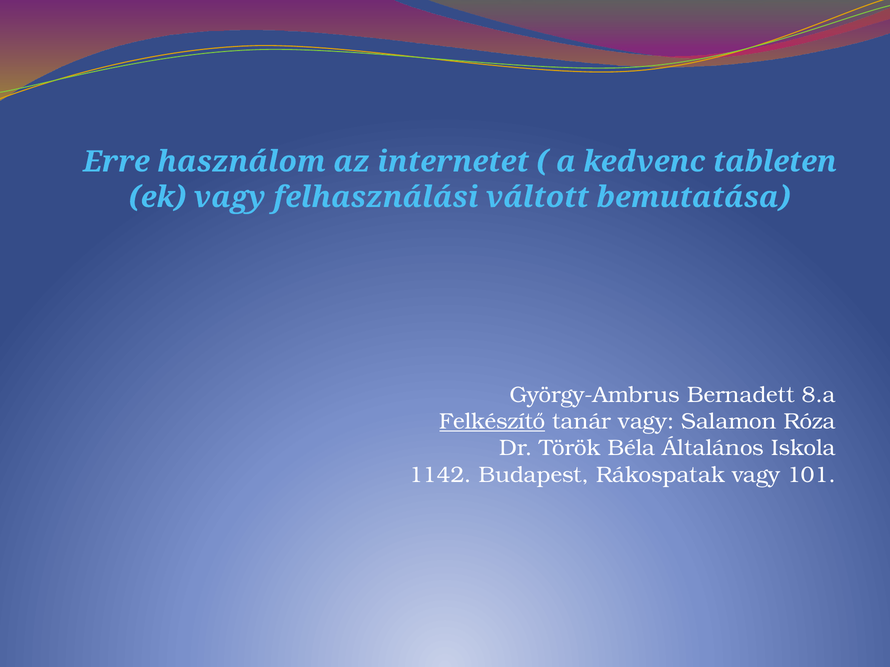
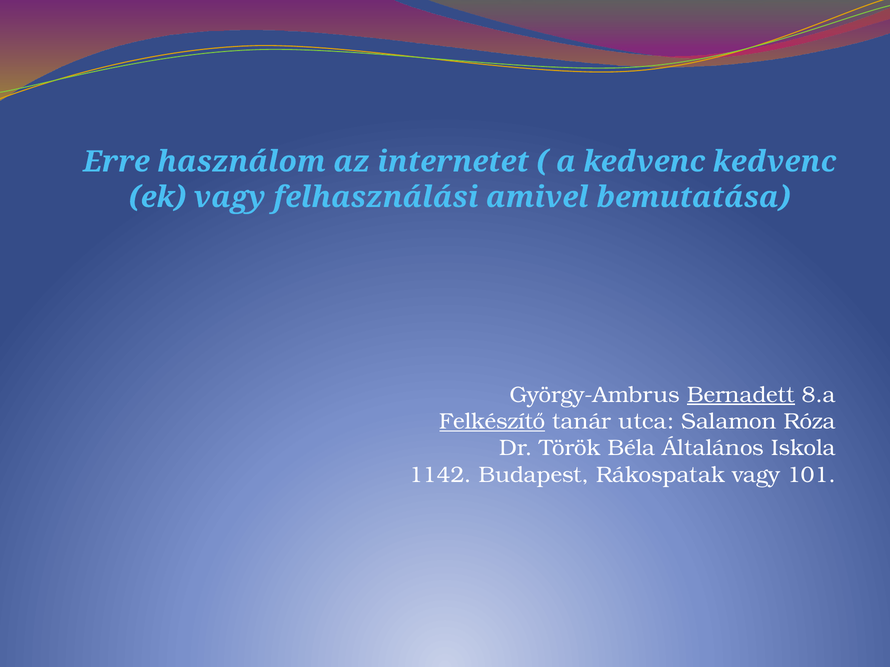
kedvenc tableten: tableten -> kedvenc
váltott: váltott -> amivel
Bernadett underline: none -> present
tanár vagy: vagy -> utca
